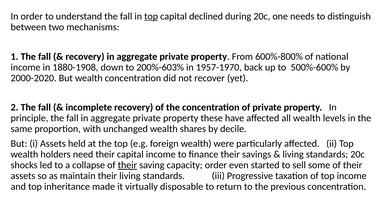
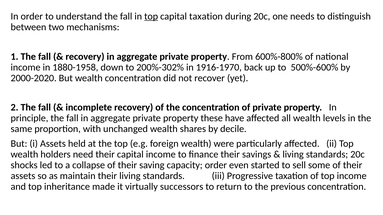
capital declined: declined -> taxation
1880-1908: 1880-1908 -> 1880-1958
200%-603%: 200%-603% -> 200%-302%
1957-1970: 1957-1970 -> 1916-1970
their at (127, 165) underline: present -> none
disposable: disposable -> successors
